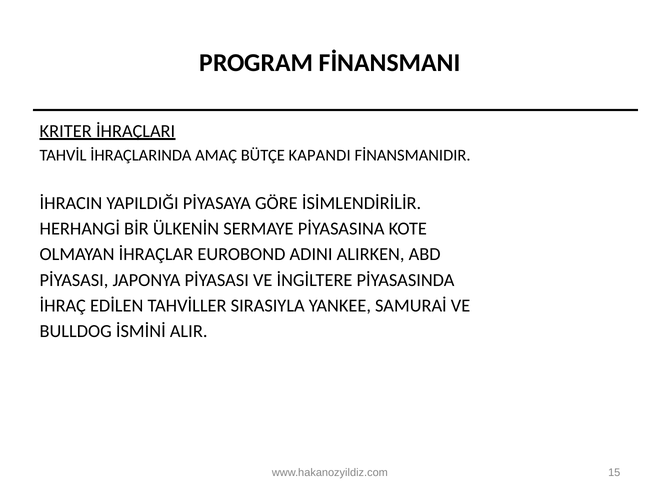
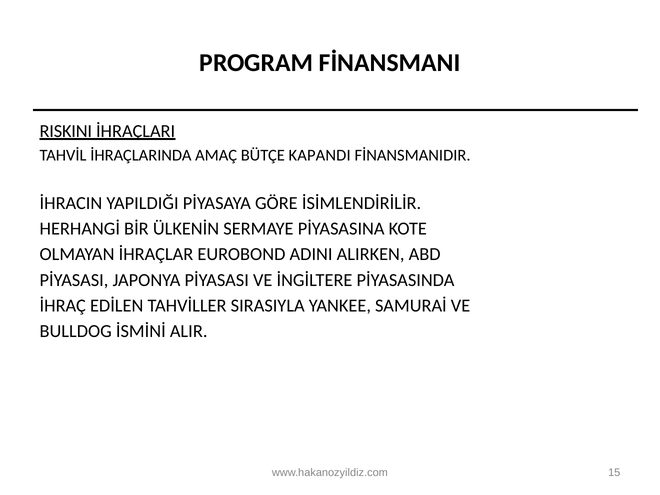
KRITER: KRITER -> RISKINI
